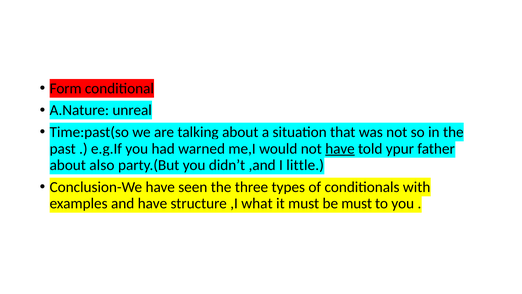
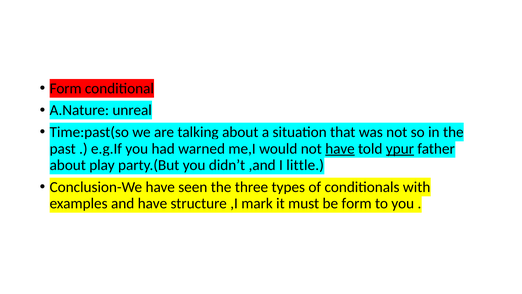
ypur underline: none -> present
also: also -> play
what: what -> mark
be must: must -> form
